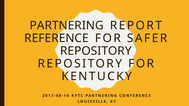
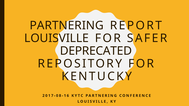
REFERENCE at (56, 38): REFERENCE -> LOUISVILLE
REPOSITORY at (96, 51): REPOSITORY -> DEPRECATED
